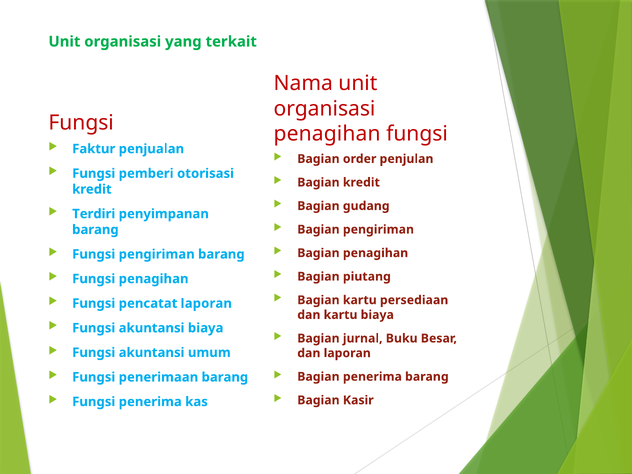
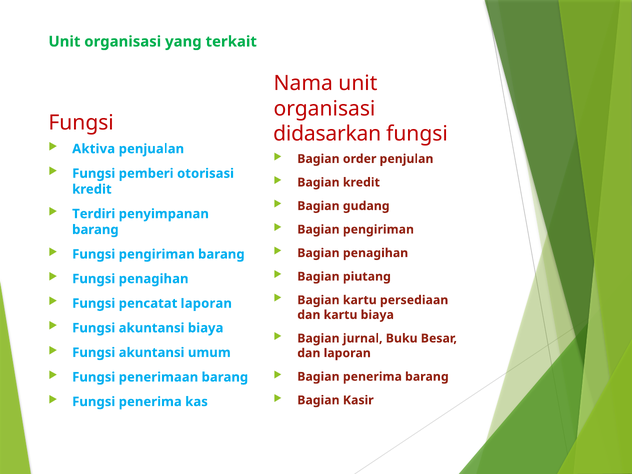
penagihan at (327, 134): penagihan -> didasarkan
Faktur: Faktur -> Aktiva
